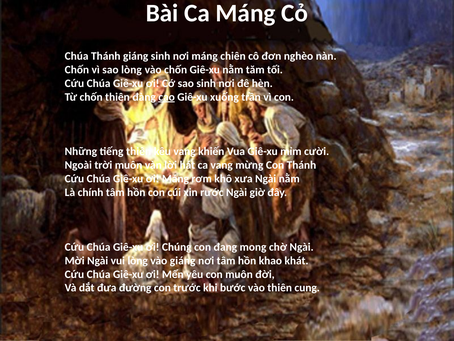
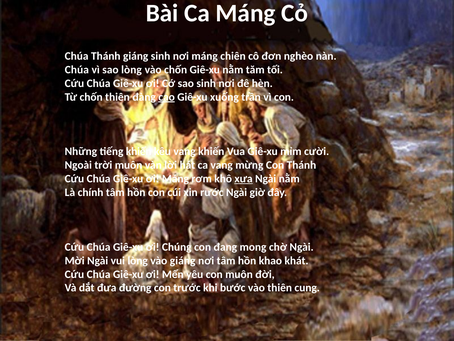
Chốn at (77, 70): Chốn -> Chúa
tiếng thiên: thiên -> khiến
xưa underline: none -> present
